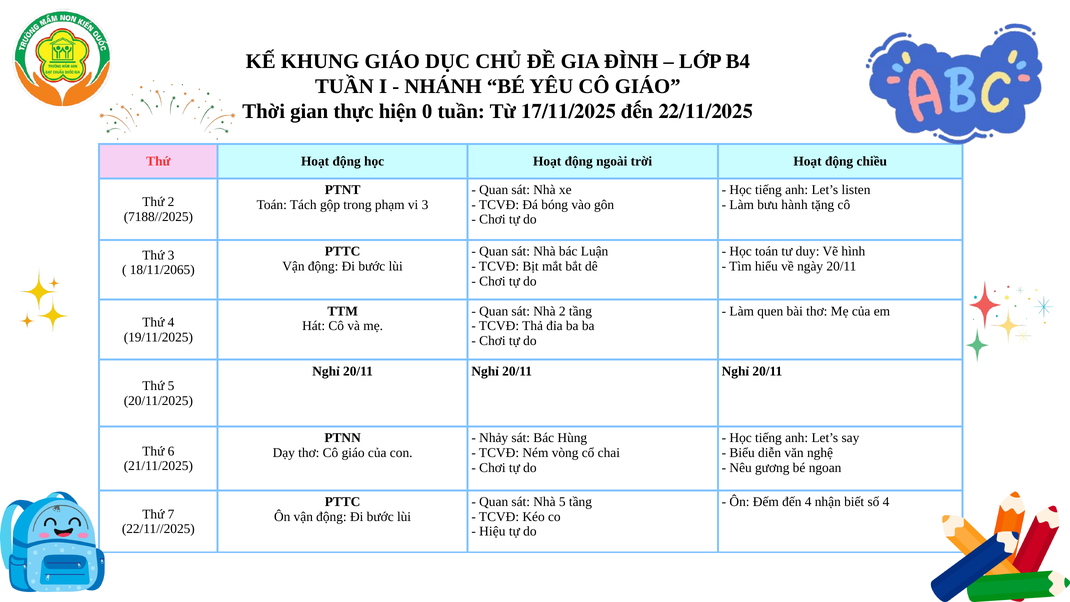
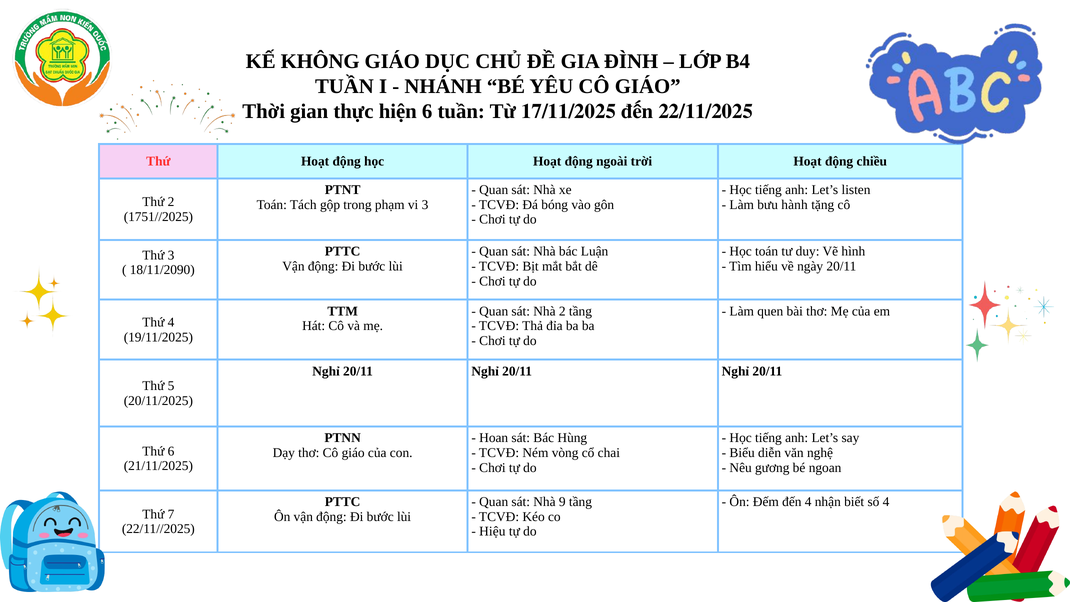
KHUNG: KHUNG -> KHÔNG
hiện 0: 0 -> 6
7188//2025: 7188//2025 -> 1751//2025
18/11/2065: 18/11/2065 -> 18/11/2090
Nhảy: Nhảy -> Hoan
Nhà 5: 5 -> 9
